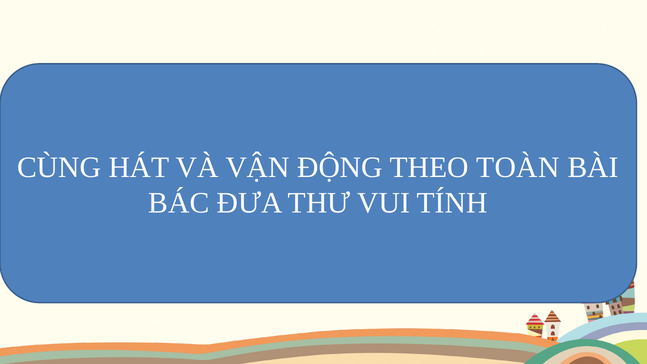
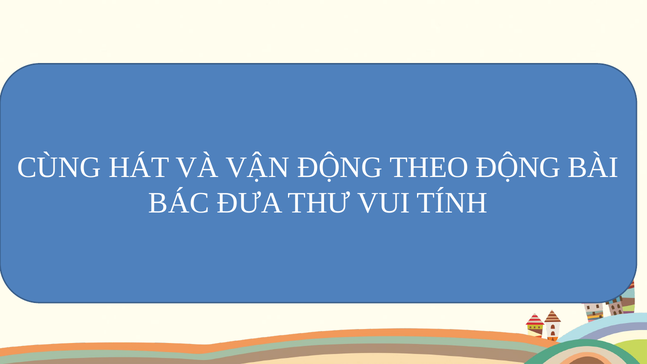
THEO TOÀN: TOÀN -> ĐỘNG
